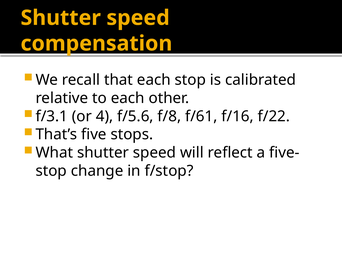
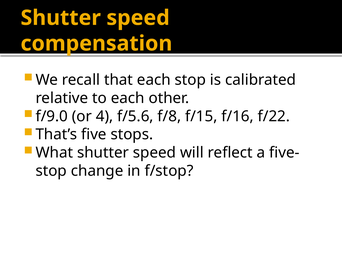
f/3.1: f/3.1 -> f/9.0
f/61: f/61 -> f/15
